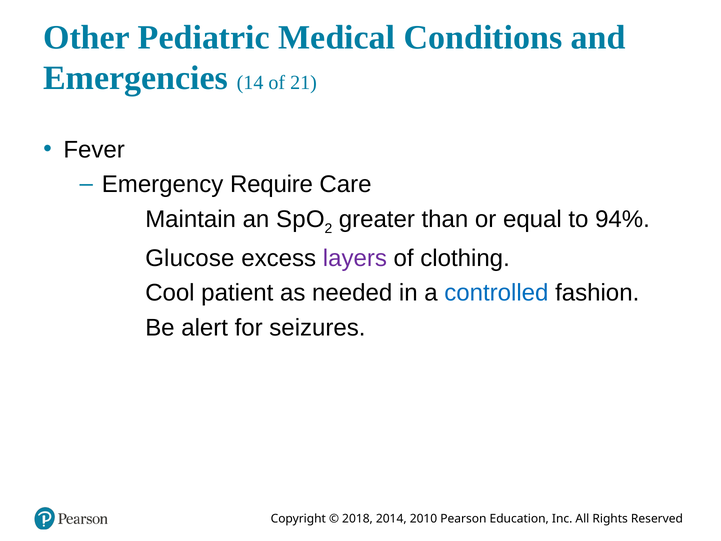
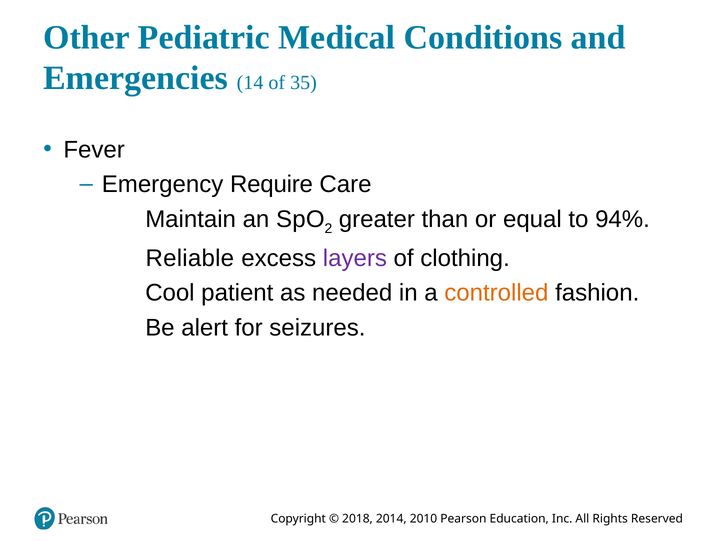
21: 21 -> 35
Glucose: Glucose -> Reliable
controlled colour: blue -> orange
